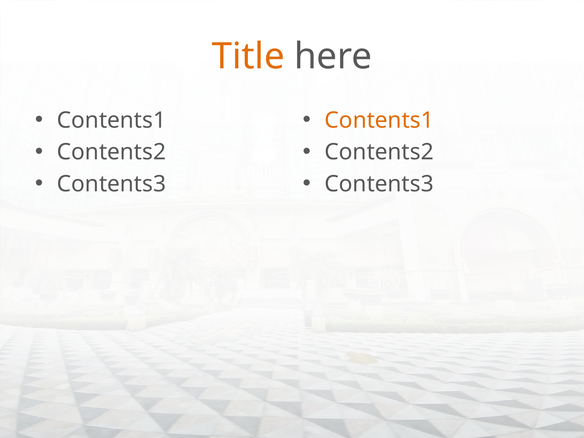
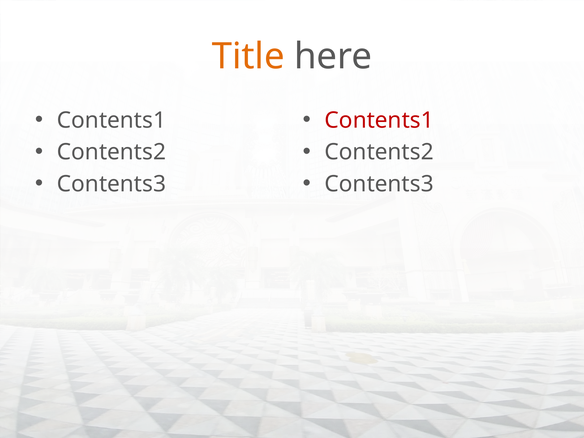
Contents1 at (379, 120) colour: orange -> red
